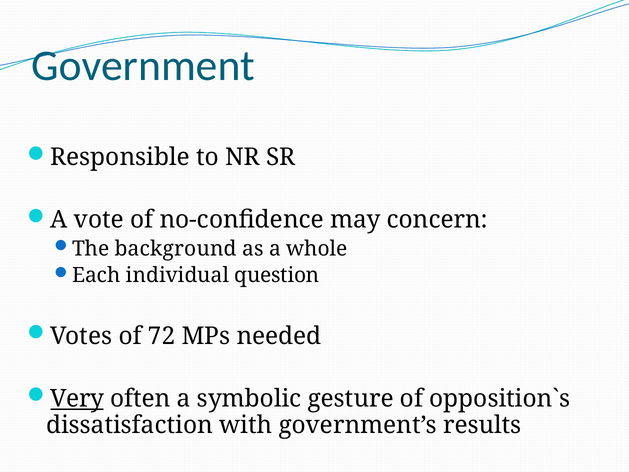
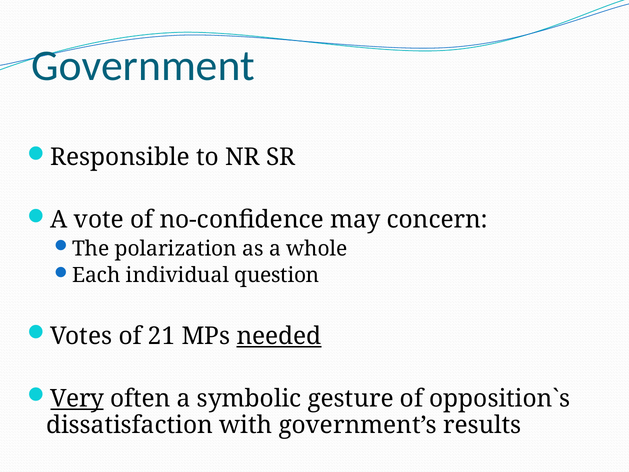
background: background -> polarization
72: 72 -> 21
needed underline: none -> present
